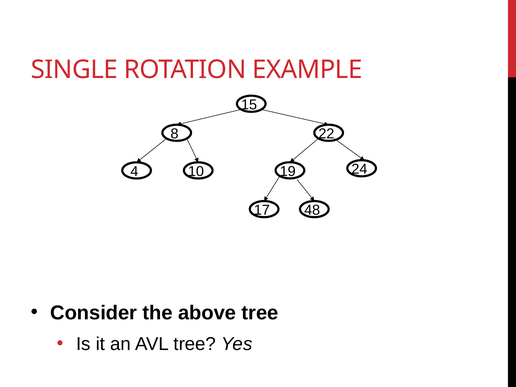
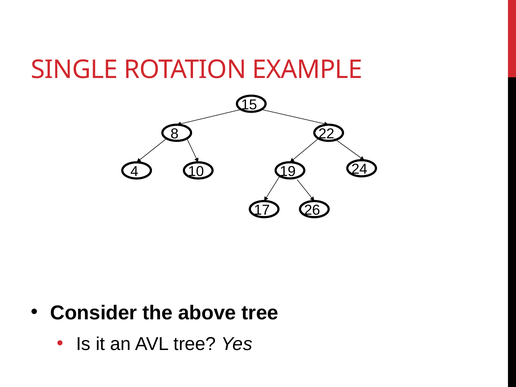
48: 48 -> 26
